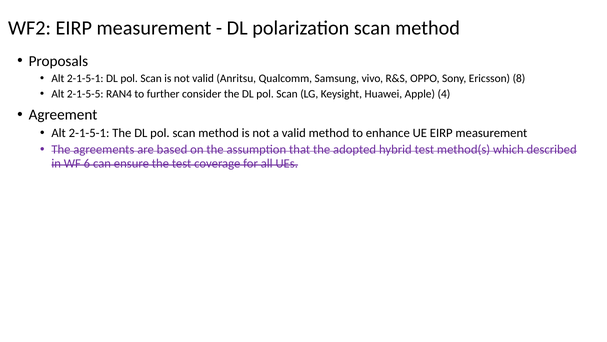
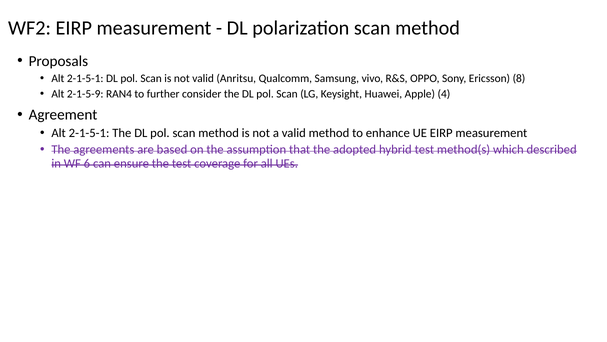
2-1-5-5: 2-1-5-5 -> 2-1-5-9
